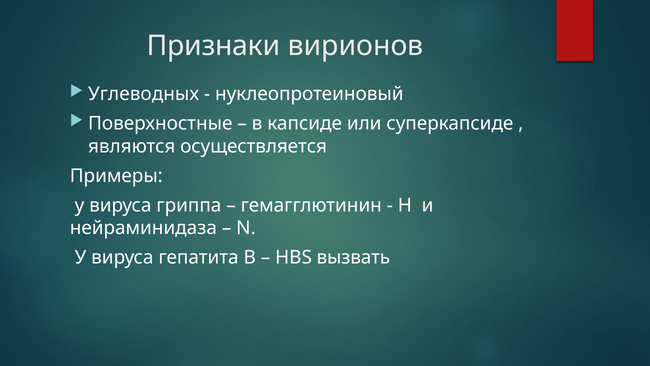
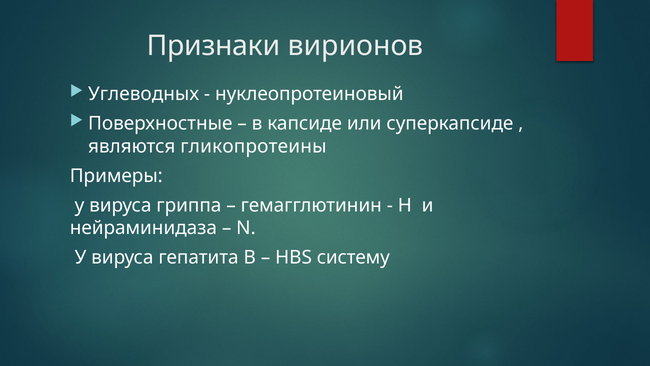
осуществляется: осуществляется -> гликопротеины
вызвать: вызвать -> систему
